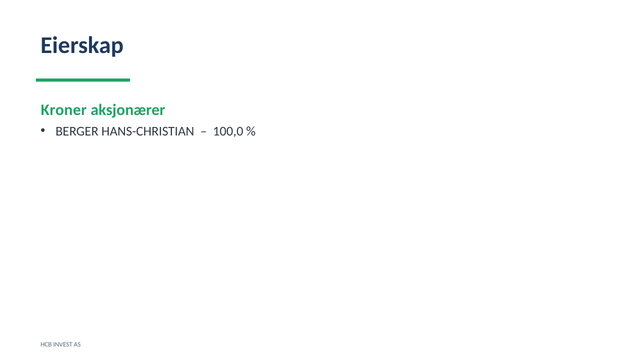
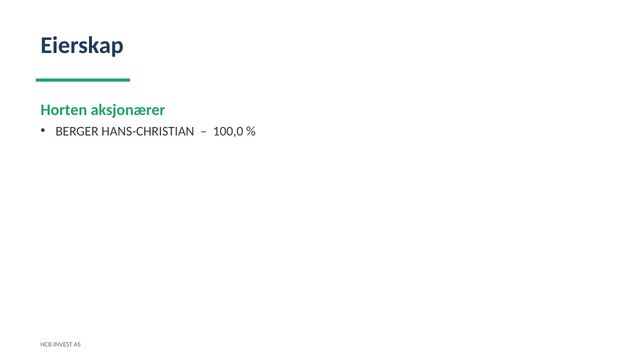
Kroner: Kroner -> Horten
